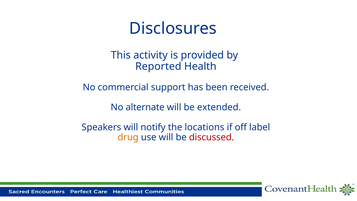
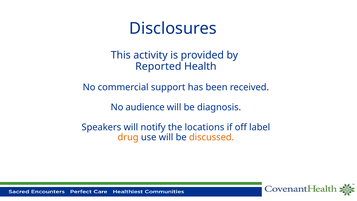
alternate: alternate -> audience
extended: extended -> diagnosis
discussed colour: red -> orange
